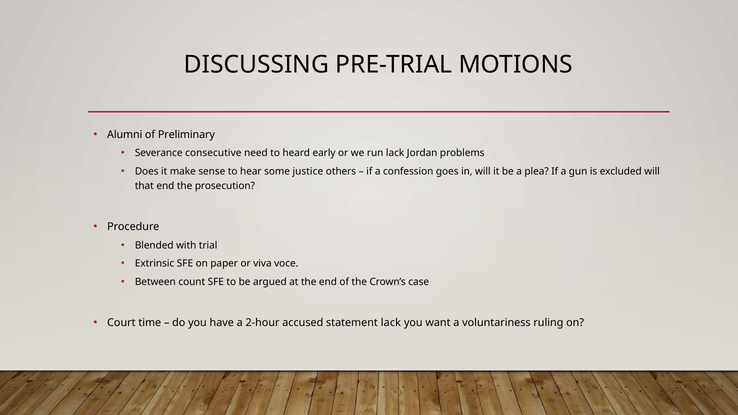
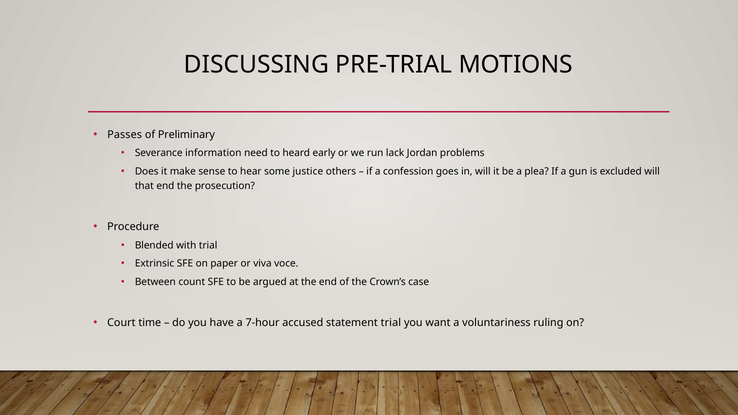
Alumni: Alumni -> Passes
consecutive: consecutive -> information
2-hour: 2-hour -> 7-hour
statement lack: lack -> trial
